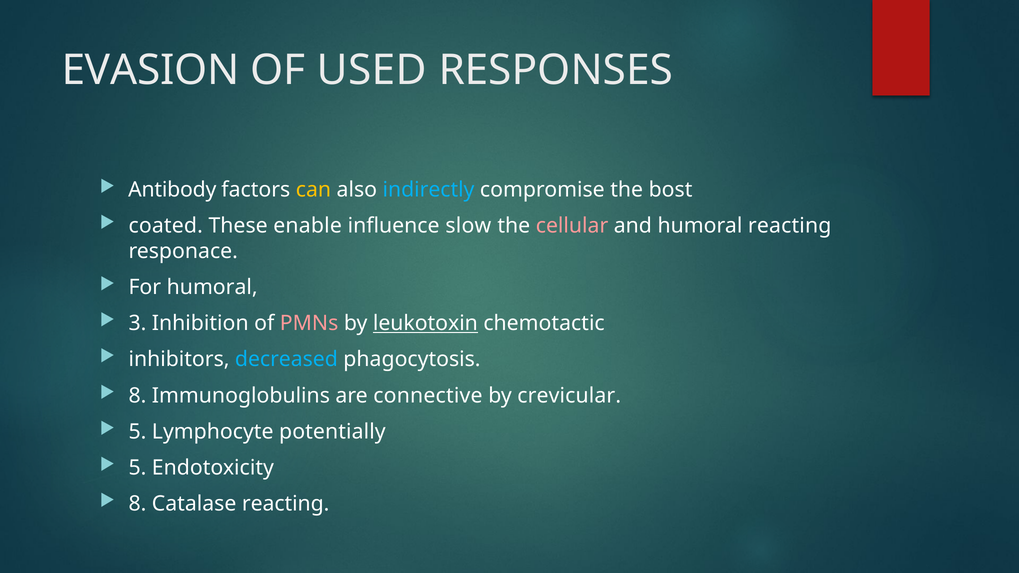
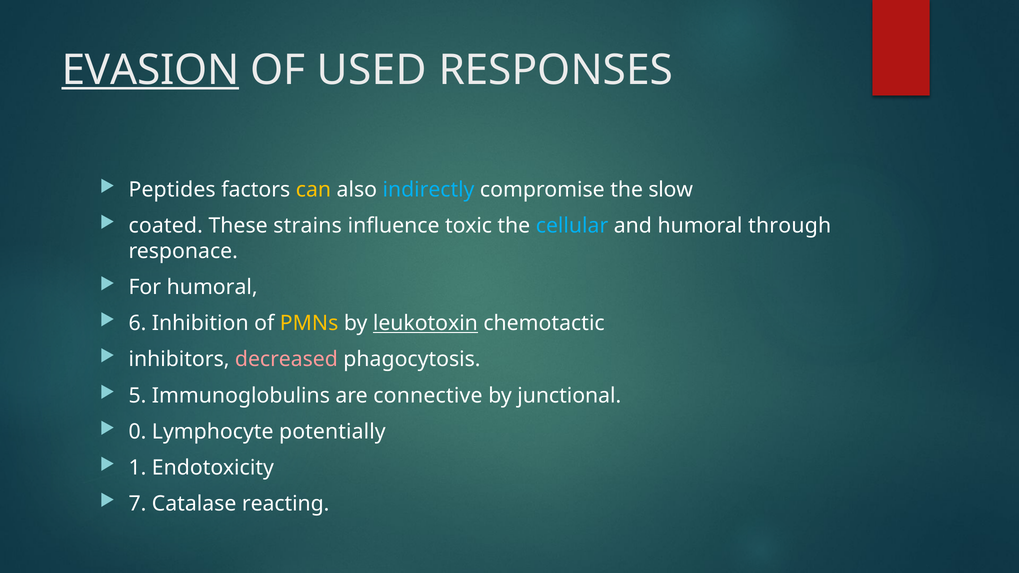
EVASION underline: none -> present
Antibody: Antibody -> Peptides
bost: bost -> slow
enable: enable -> strains
slow: slow -> toxic
cellular colour: pink -> light blue
humoral reacting: reacting -> through
3: 3 -> 6
PMNs colour: pink -> yellow
decreased colour: light blue -> pink
8 at (137, 396): 8 -> 5
crevicular: crevicular -> junctional
5 at (137, 432): 5 -> 0
5 at (137, 468): 5 -> 1
8 at (137, 504): 8 -> 7
